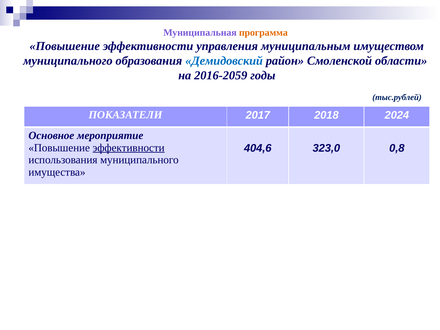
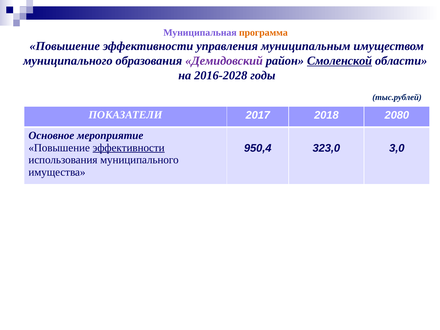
Демидовский colour: blue -> purple
Смоленской underline: none -> present
2016-2059: 2016-2059 -> 2016-2028
2024: 2024 -> 2080
404,6: 404,6 -> 950,4
0,8: 0,8 -> 3,0
